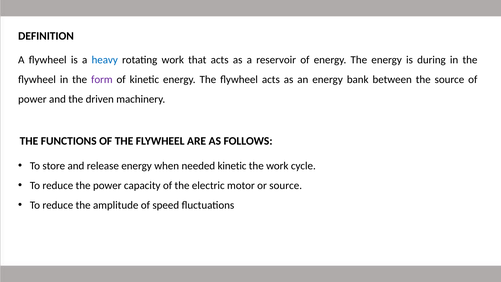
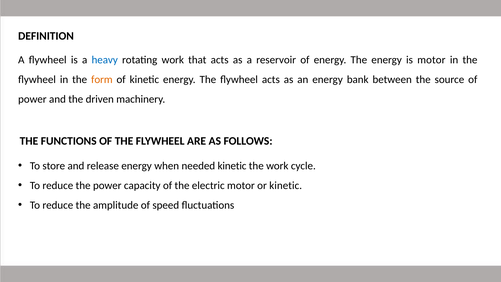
is during: during -> motor
form colour: purple -> orange
or source: source -> kinetic
